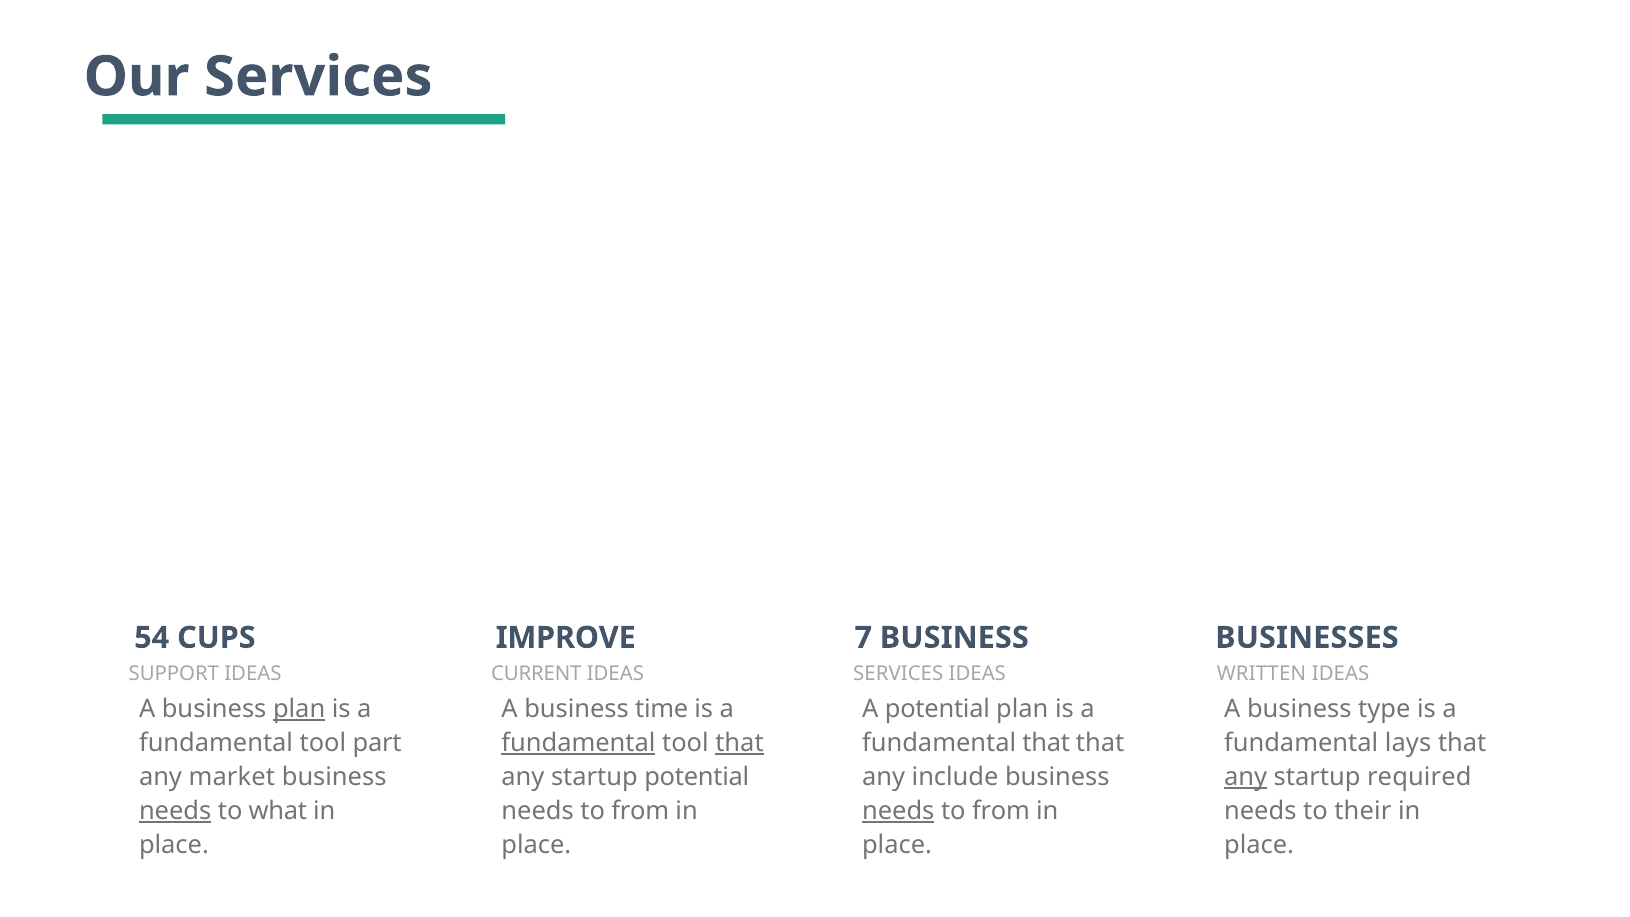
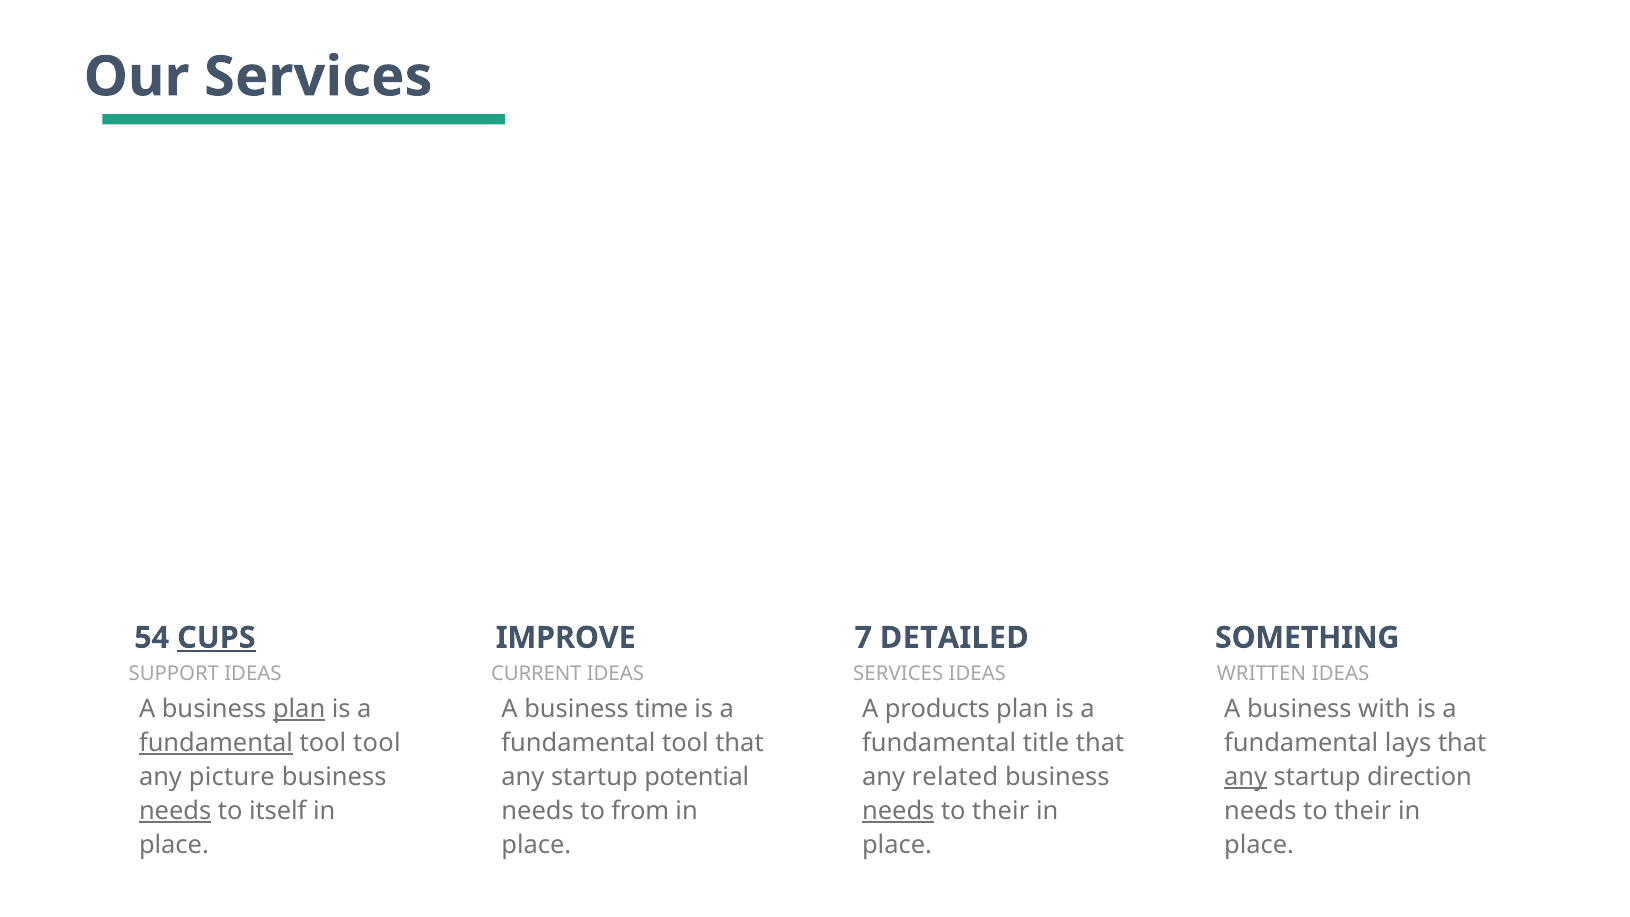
CUPS underline: none -> present
7 BUSINESS: BUSINESS -> DETAILED
BUSINESSES: BUSINESSES -> SOMETHING
A potential: potential -> products
type: type -> with
fundamental at (216, 743) underline: none -> present
tool part: part -> tool
fundamental at (578, 743) underline: present -> none
that at (739, 743) underline: present -> none
fundamental that: that -> title
market: market -> picture
include: include -> related
required: required -> direction
what: what -> itself
from at (1001, 811): from -> their
